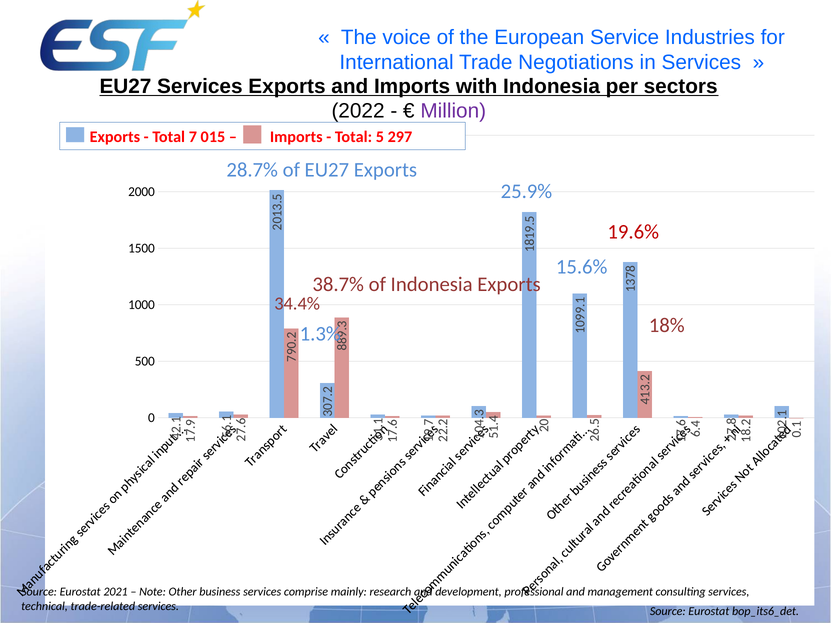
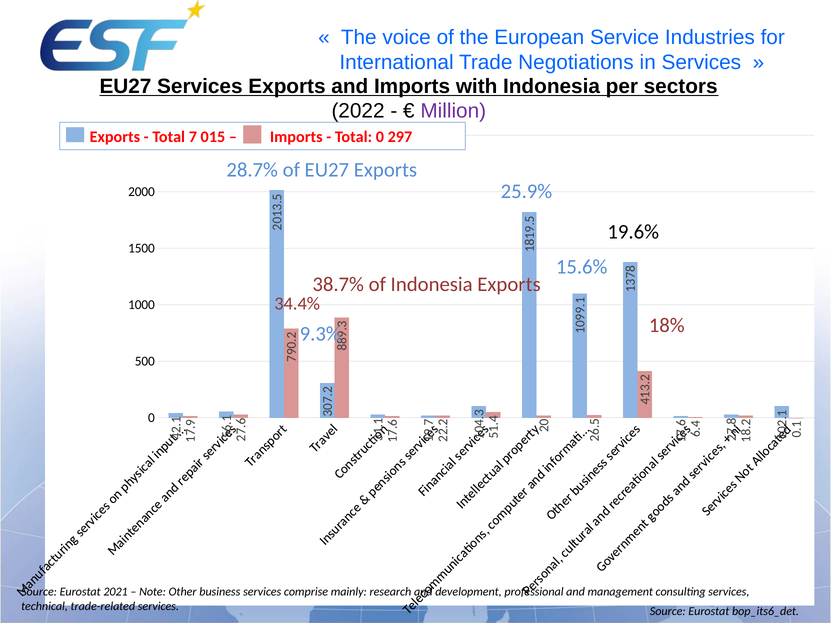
Total 5: 5 -> 0
19.6% colour: red -> black
1.3%: 1.3% -> 9.3%
